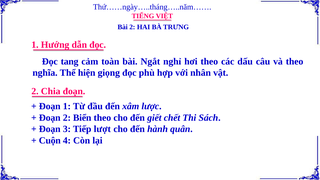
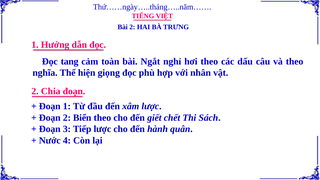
Tiếp lượt: lượt -> lược
Cuộn: Cuộn -> Nước
